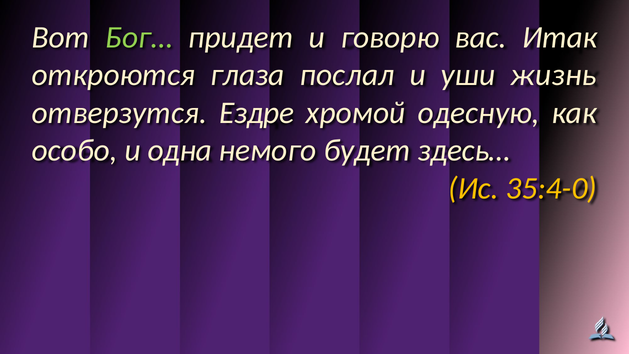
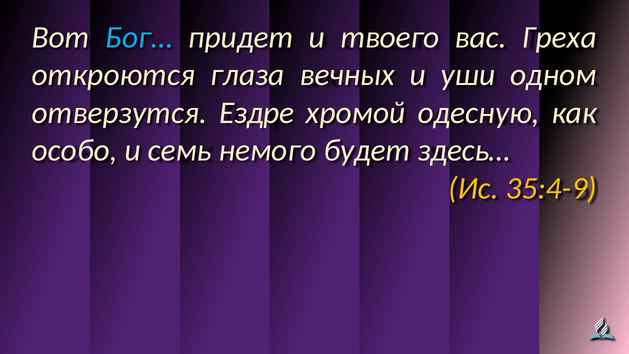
Бог… colour: light green -> light blue
говорю: говорю -> твоего
Итак: Итак -> Греха
послал: послал -> вечных
жизнь: жизнь -> одном
одна: одна -> семь
35:4-0: 35:4-0 -> 35:4-9
